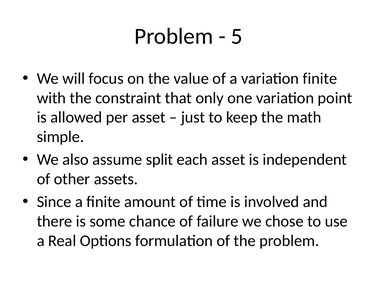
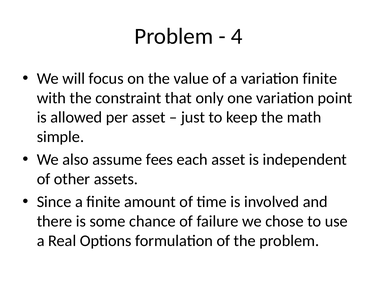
5: 5 -> 4
split: split -> fees
